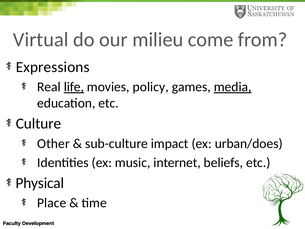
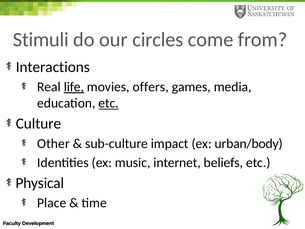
Virtual: Virtual -> Stimuli
milieu: milieu -> circles
Expressions: Expressions -> Interactions
policy: policy -> offers
media underline: present -> none
etc at (109, 103) underline: none -> present
urban/does: urban/does -> urban/body
